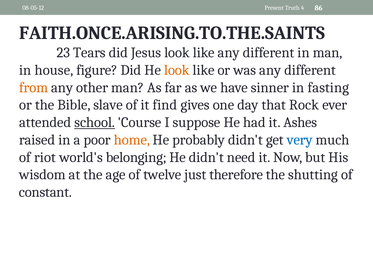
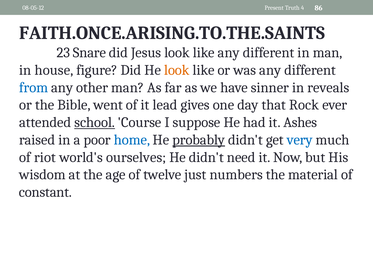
Tears: Tears -> Snare
from colour: orange -> blue
fasting: fasting -> reveals
slave: slave -> went
find: find -> lead
home colour: orange -> blue
probably underline: none -> present
belonging: belonging -> ourselves
therefore: therefore -> numbers
shutting: shutting -> material
